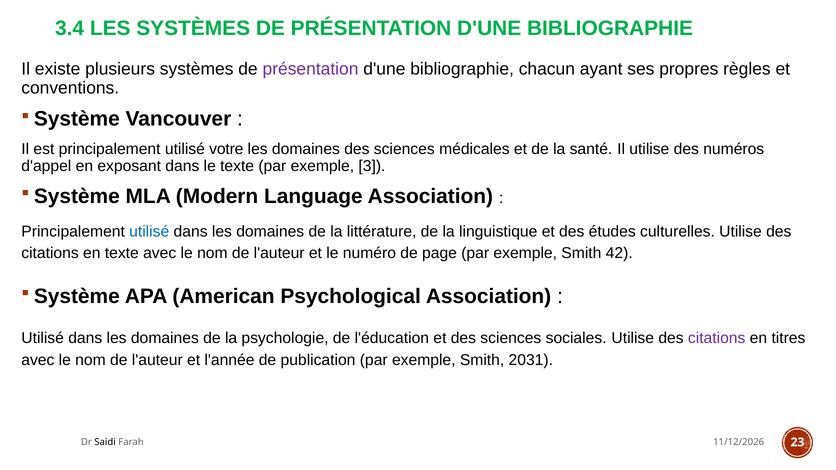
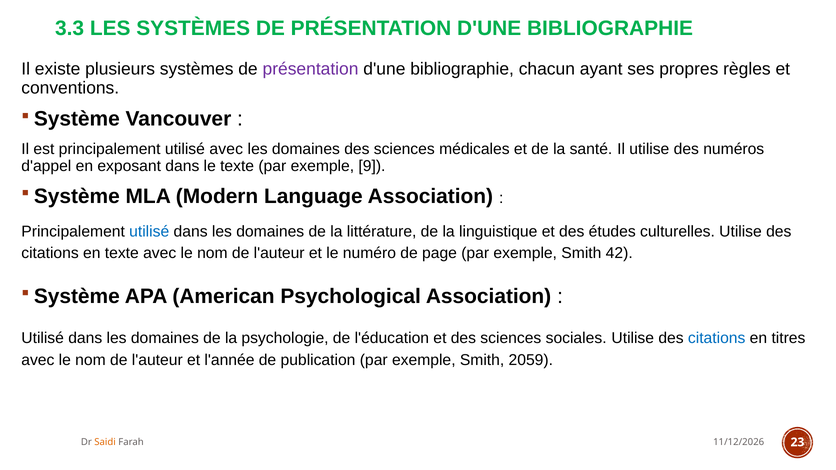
3.4: 3.4 -> 3.3
utilisé votre: votre -> avec
3: 3 -> 9
citations at (717, 338) colour: purple -> blue
2031: 2031 -> 2059
Saidi colour: black -> orange
